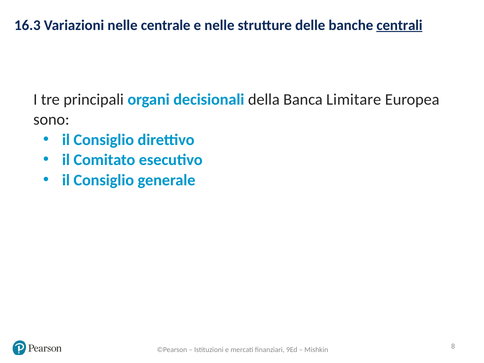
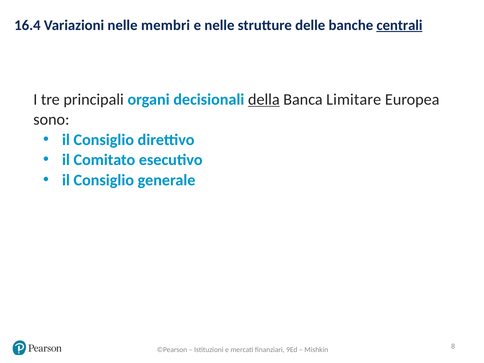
16.3: 16.3 -> 16.4
centrale: centrale -> membri
della underline: none -> present
